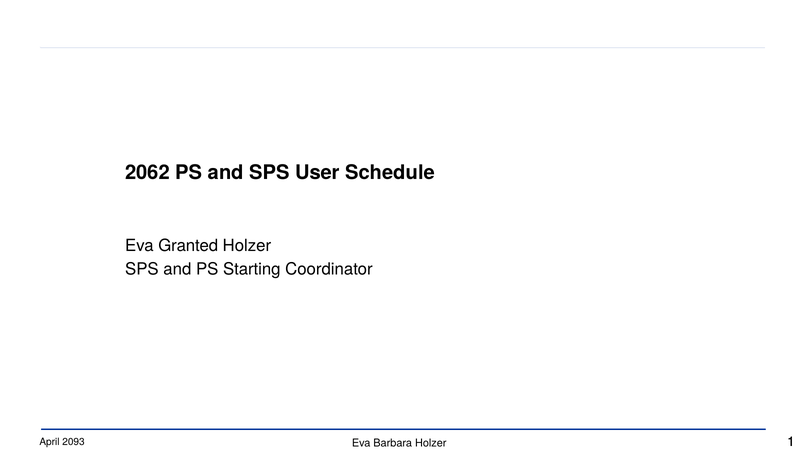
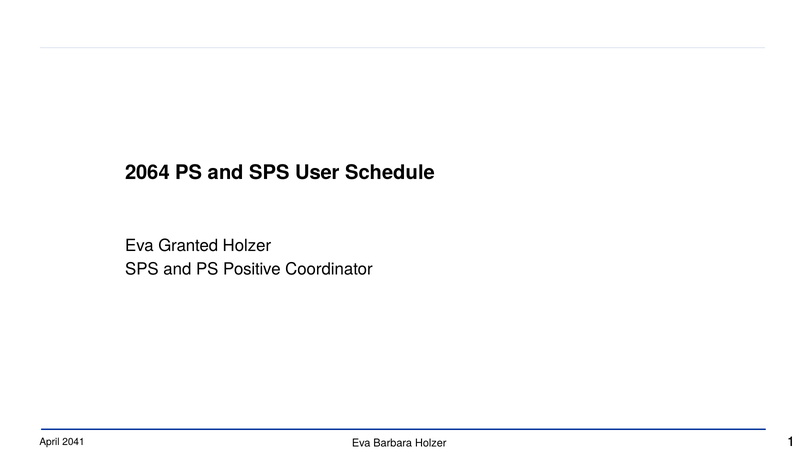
2062: 2062 -> 2064
Starting: Starting -> Positive
2093: 2093 -> 2041
